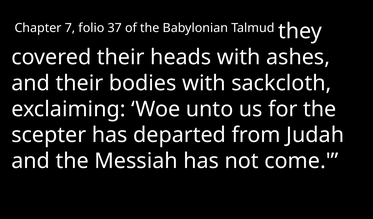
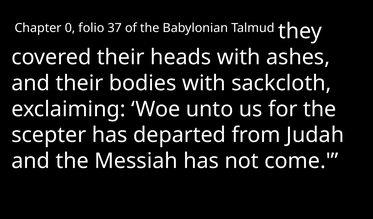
7: 7 -> 0
